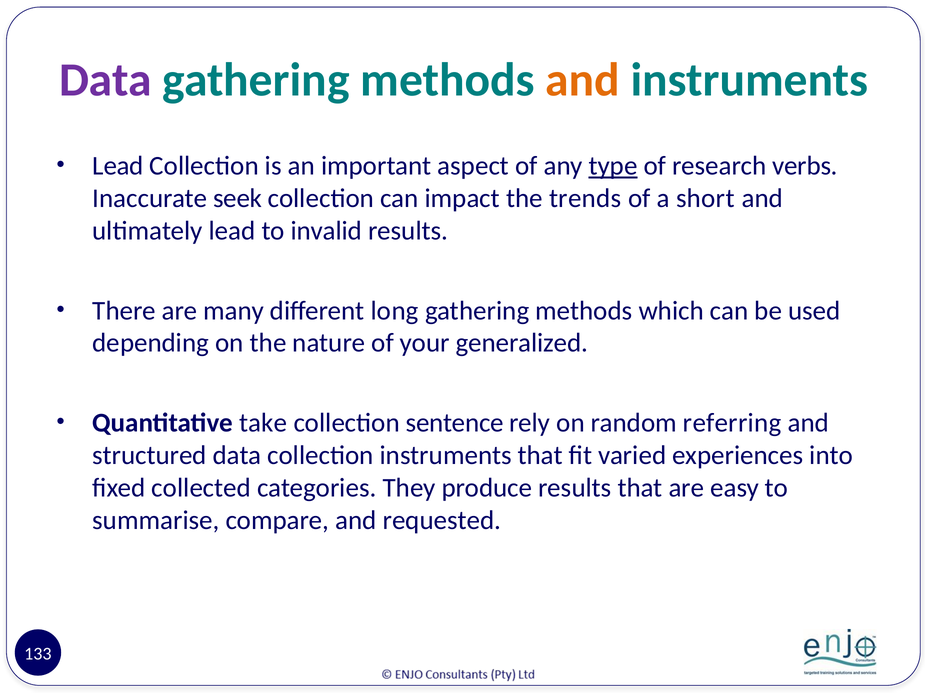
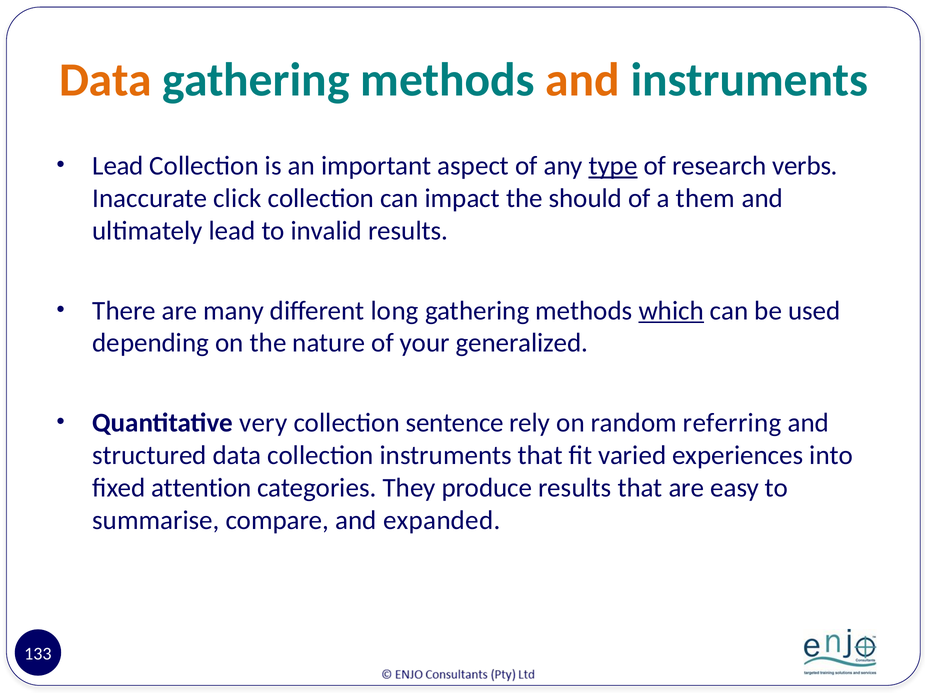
Data at (105, 80) colour: purple -> orange
seek: seek -> click
trends: trends -> should
short: short -> them
which underline: none -> present
take: take -> very
collected: collected -> attention
requested: requested -> expanded
